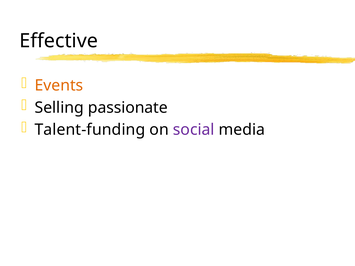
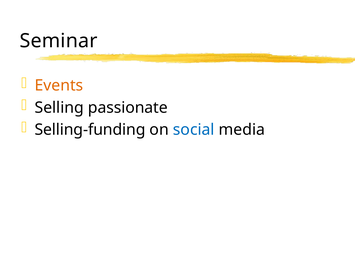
Effective: Effective -> Seminar
Talent-funding: Talent-funding -> Selling-funding
social colour: purple -> blue
